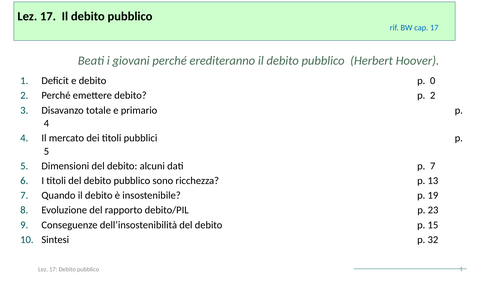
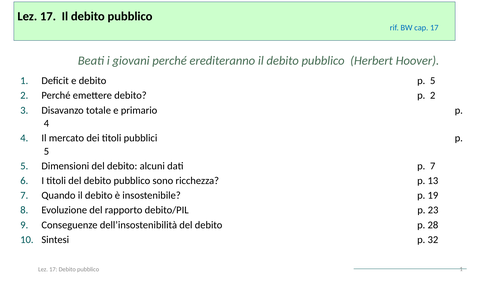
debito p 0: 0 -> 5
15: 15 -> 28
